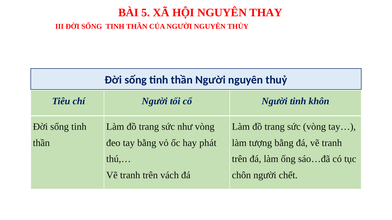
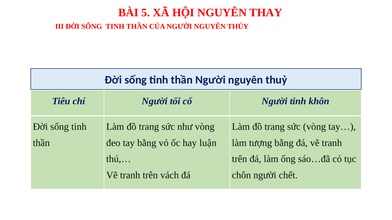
phát: phát -> luận
